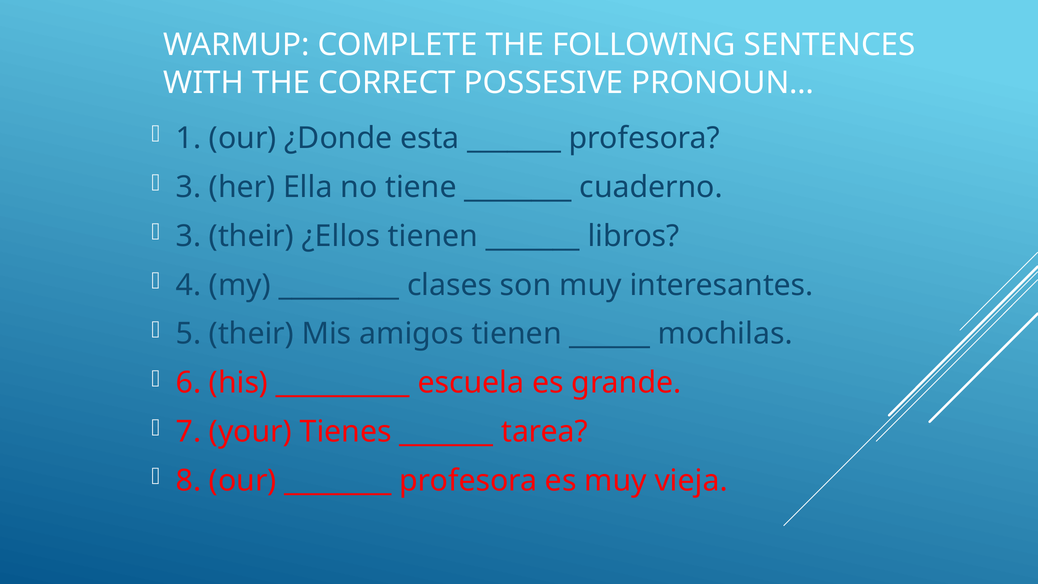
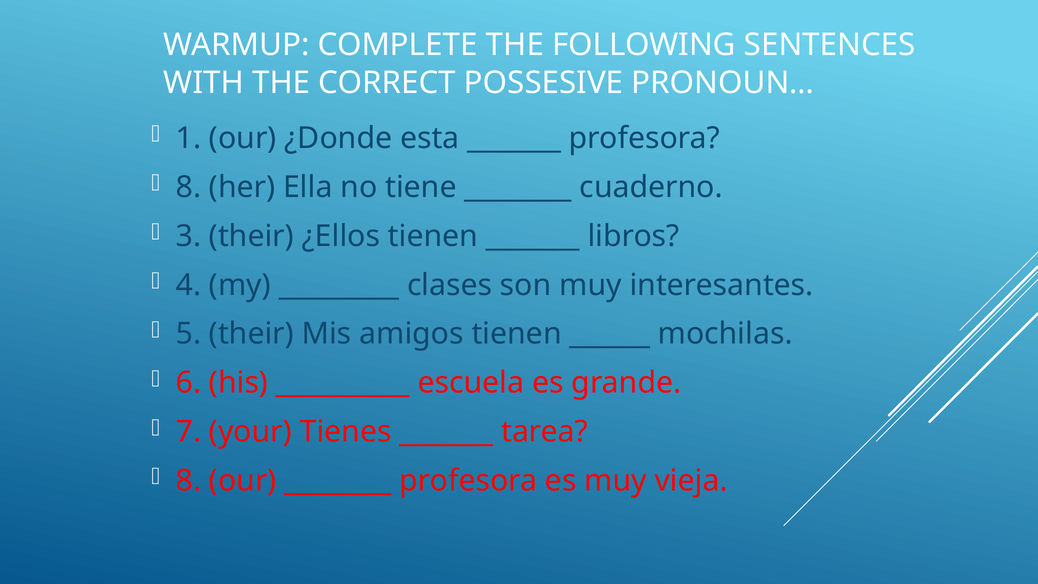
3 at (188, 187): 3 -> 8
